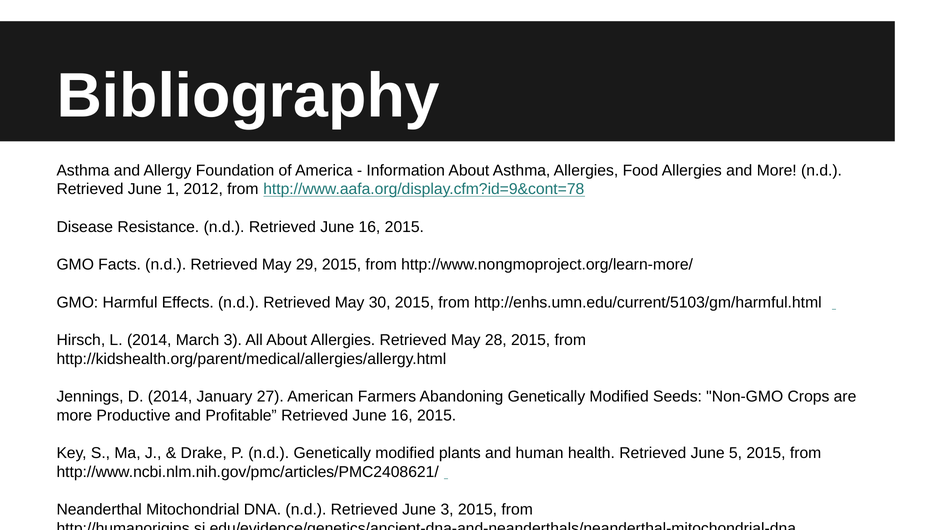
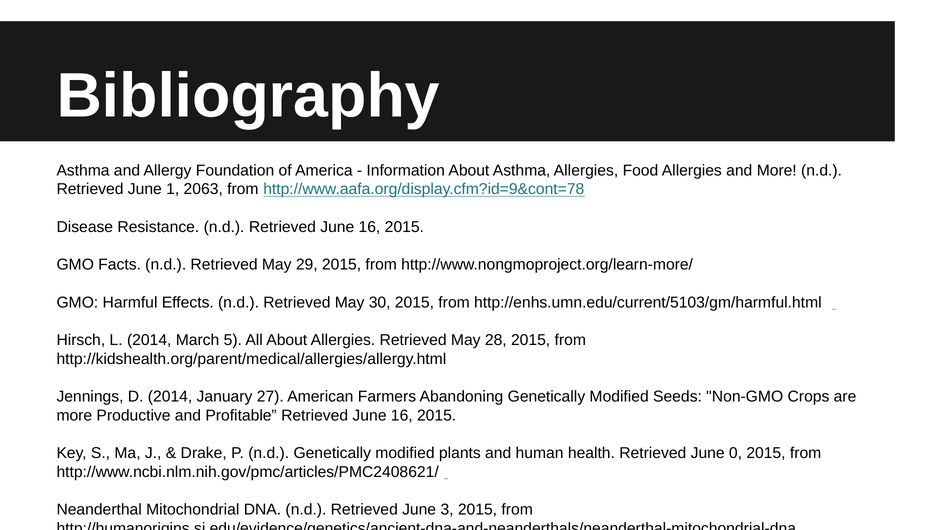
2012: 2012 -> 2063
March 3: 3 -> 5
5: 5 -> 0
